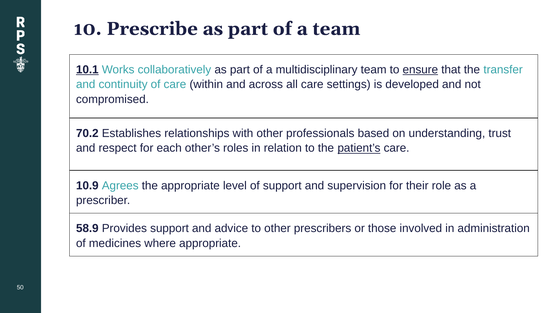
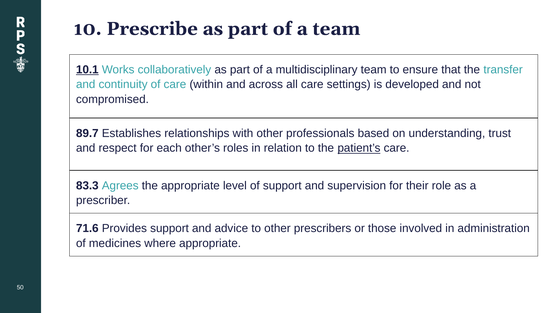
ensure underline: present -> none
70.2: 70.2 -> 89.7
10.9: 10.9 -> 83.3
58.9: 58.9 -> 71.6
